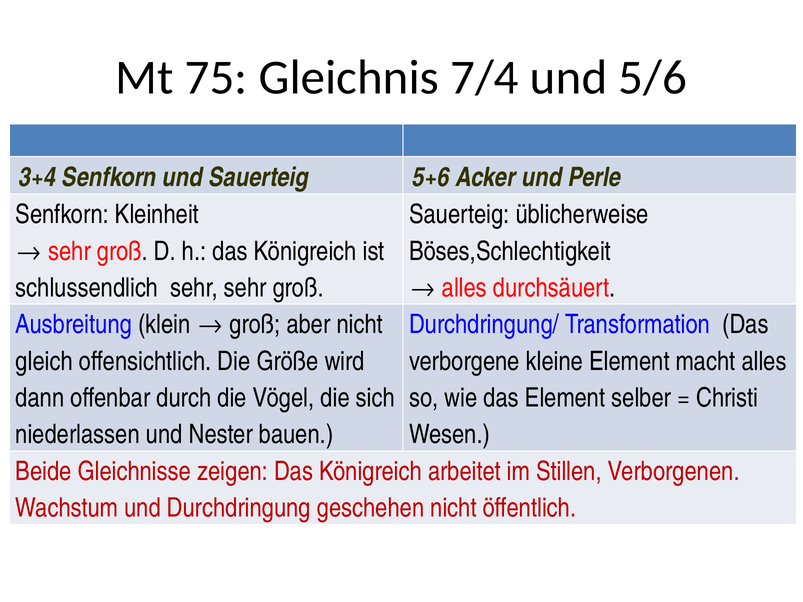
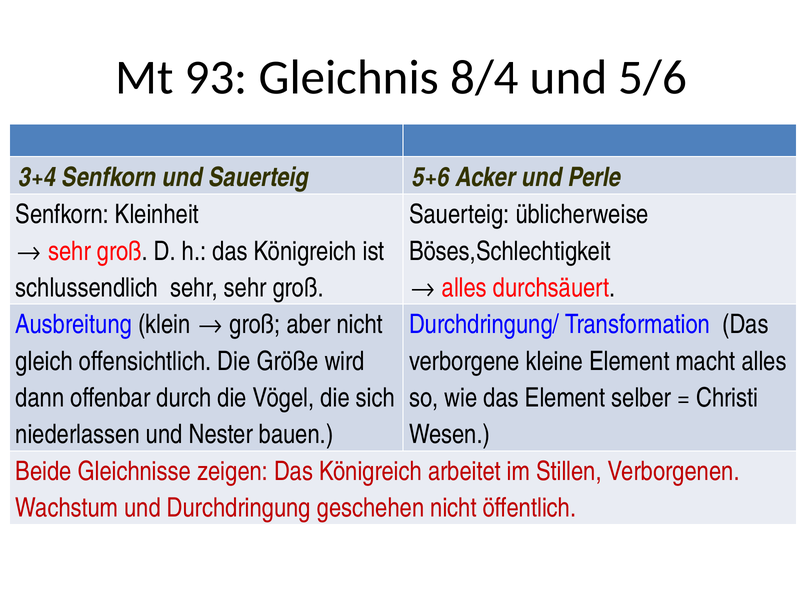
75: 75 -> 93
7/4: 7/4 -> 8/4
